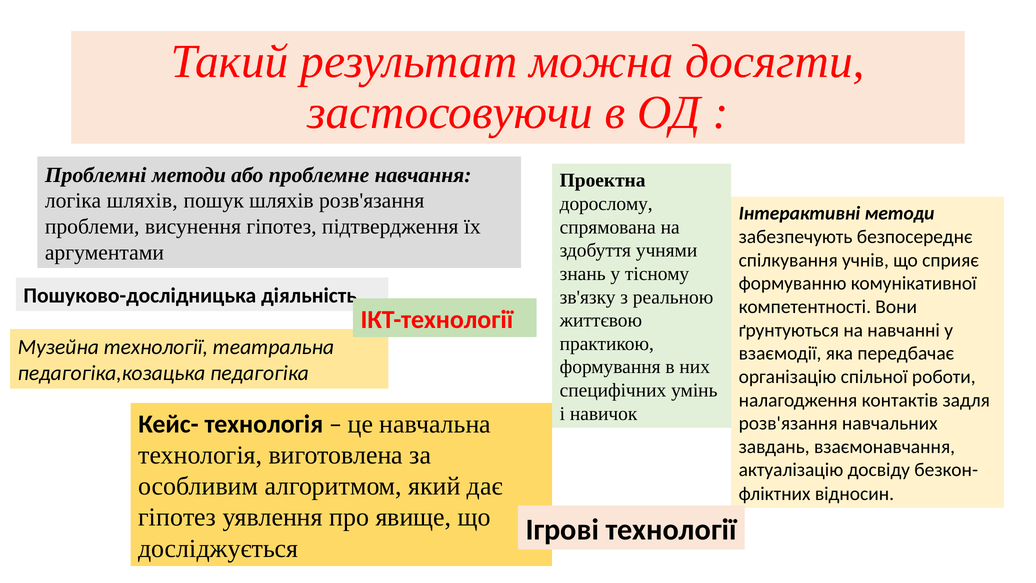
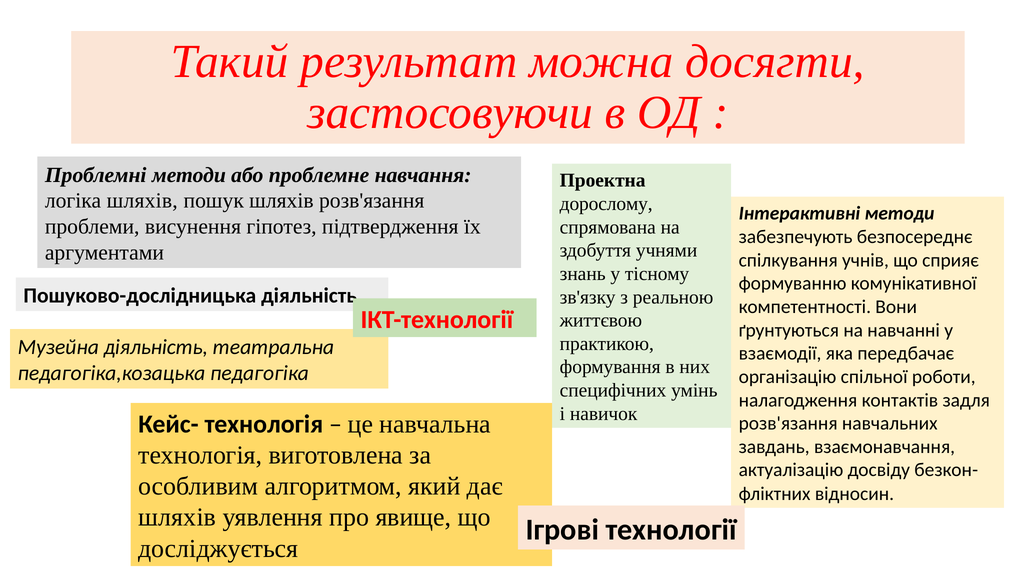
Музейна технології: технології -> діяльність
гіпотез at (177, 517): гіпотез -> шляхів
